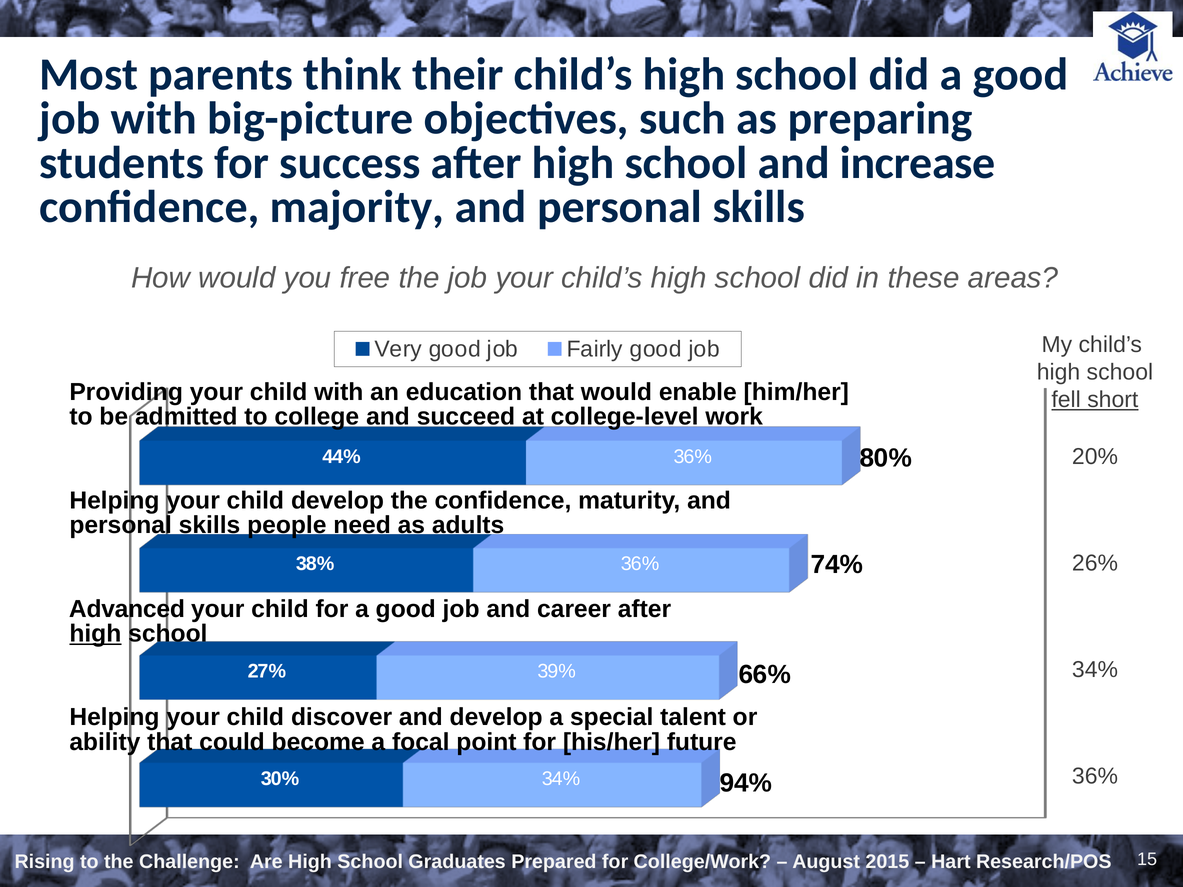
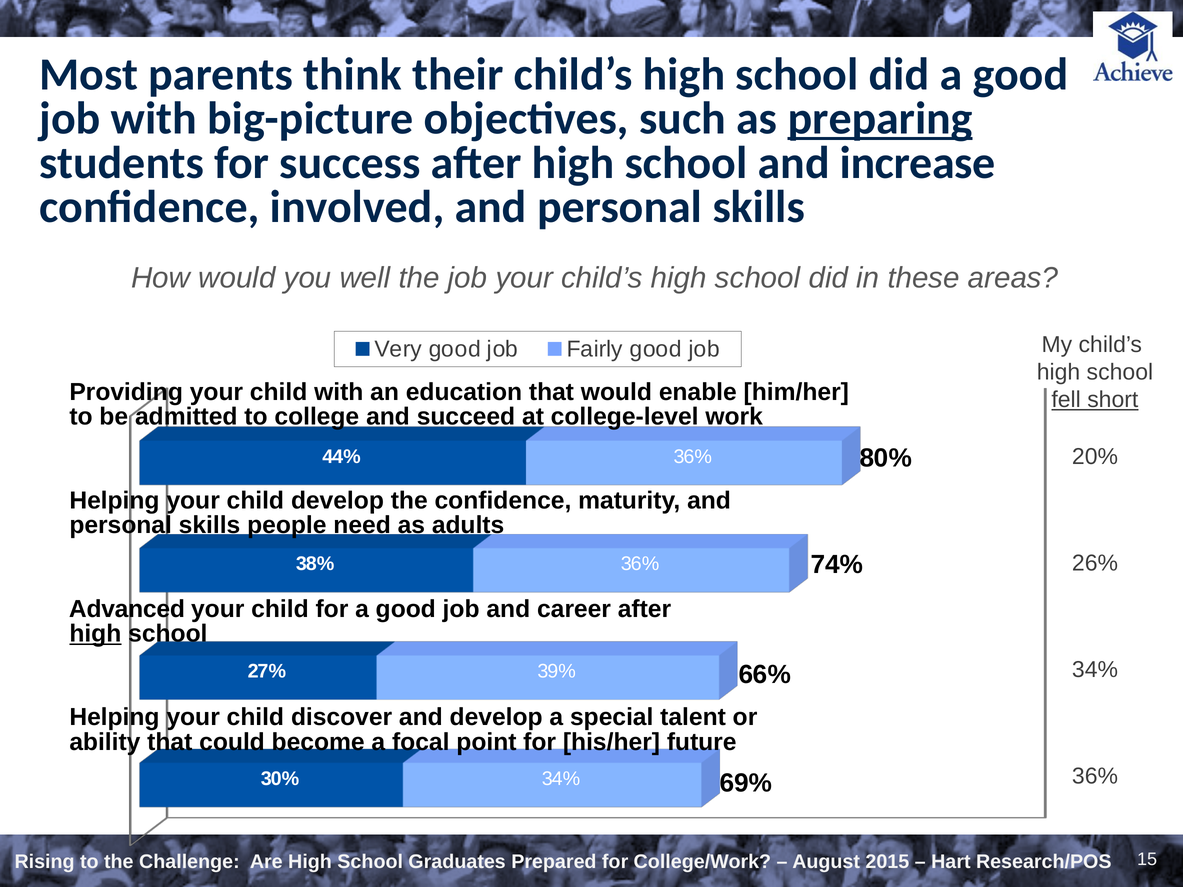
preparing underline: none -> present
majority: majority -> involved
free: free -> well
94%: 94% -> 69%
